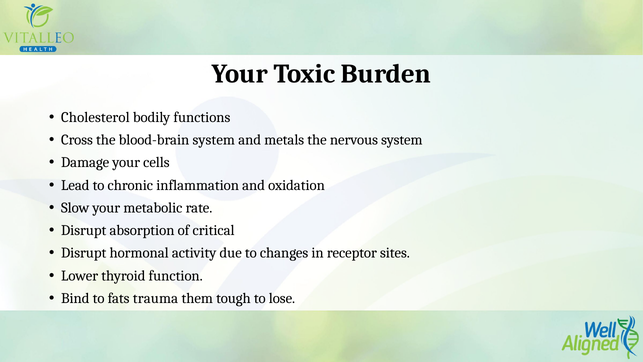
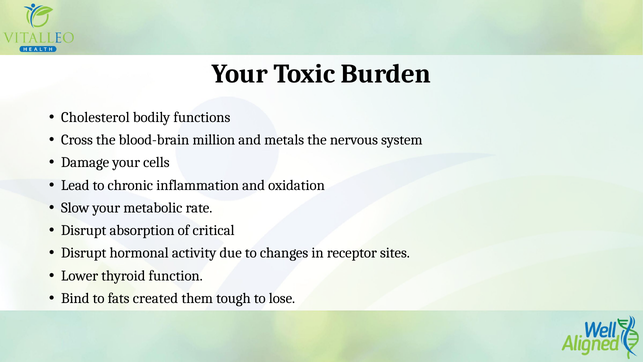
blood-brain system: system -> million
trauma: trauma -> created
